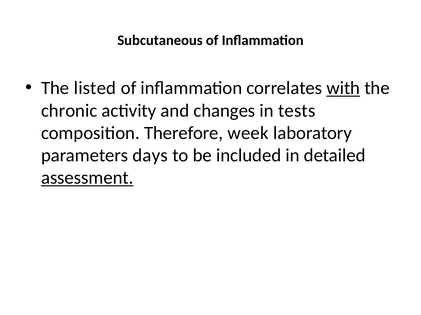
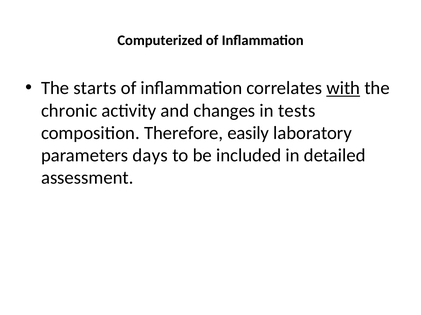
Subcutaneous: Subcutaneous -> Computerized
listed: listed -> starts
week: week -> easily
assessment underline: present -> none
